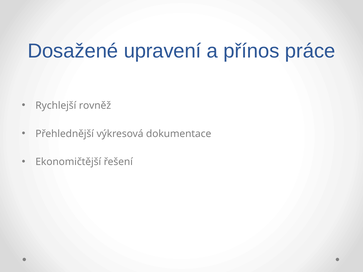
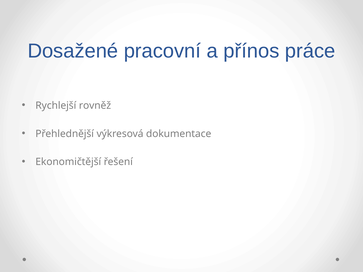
upravení: upravení -> pracovní
